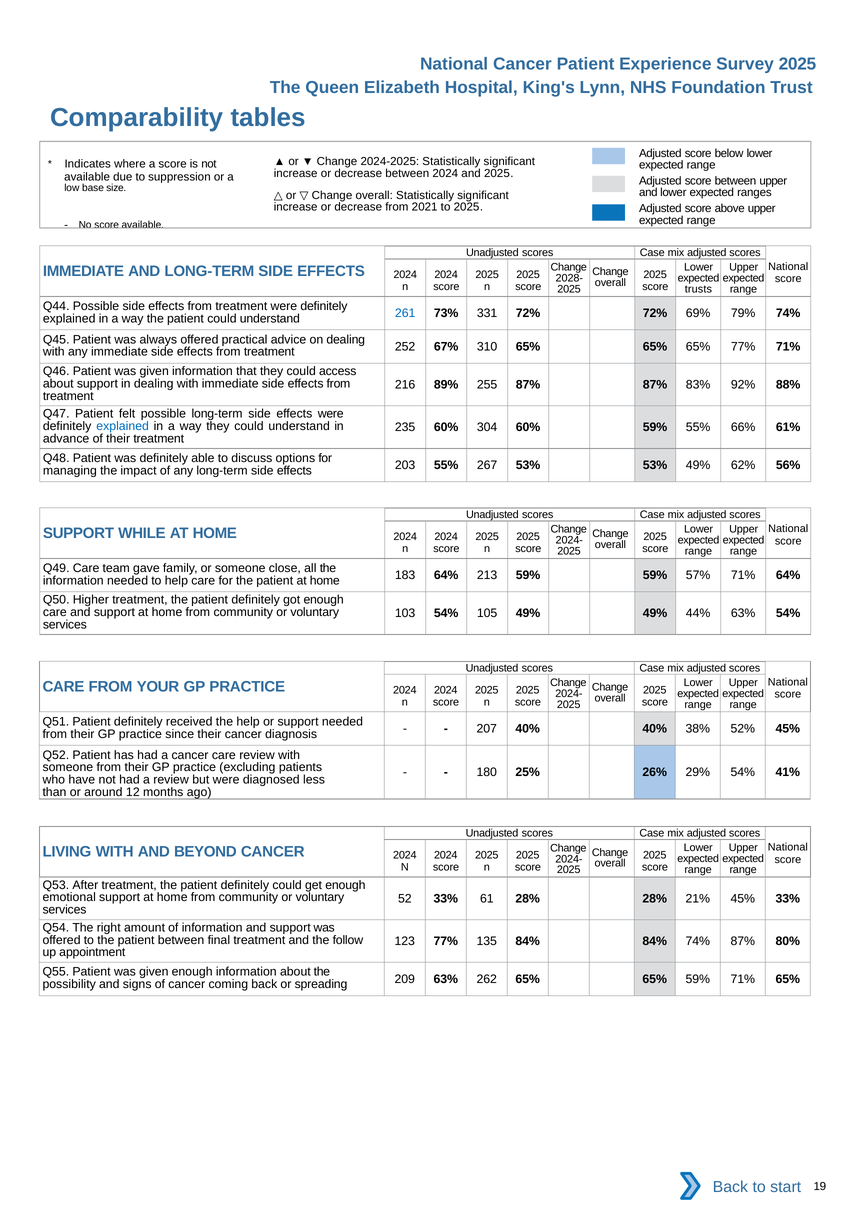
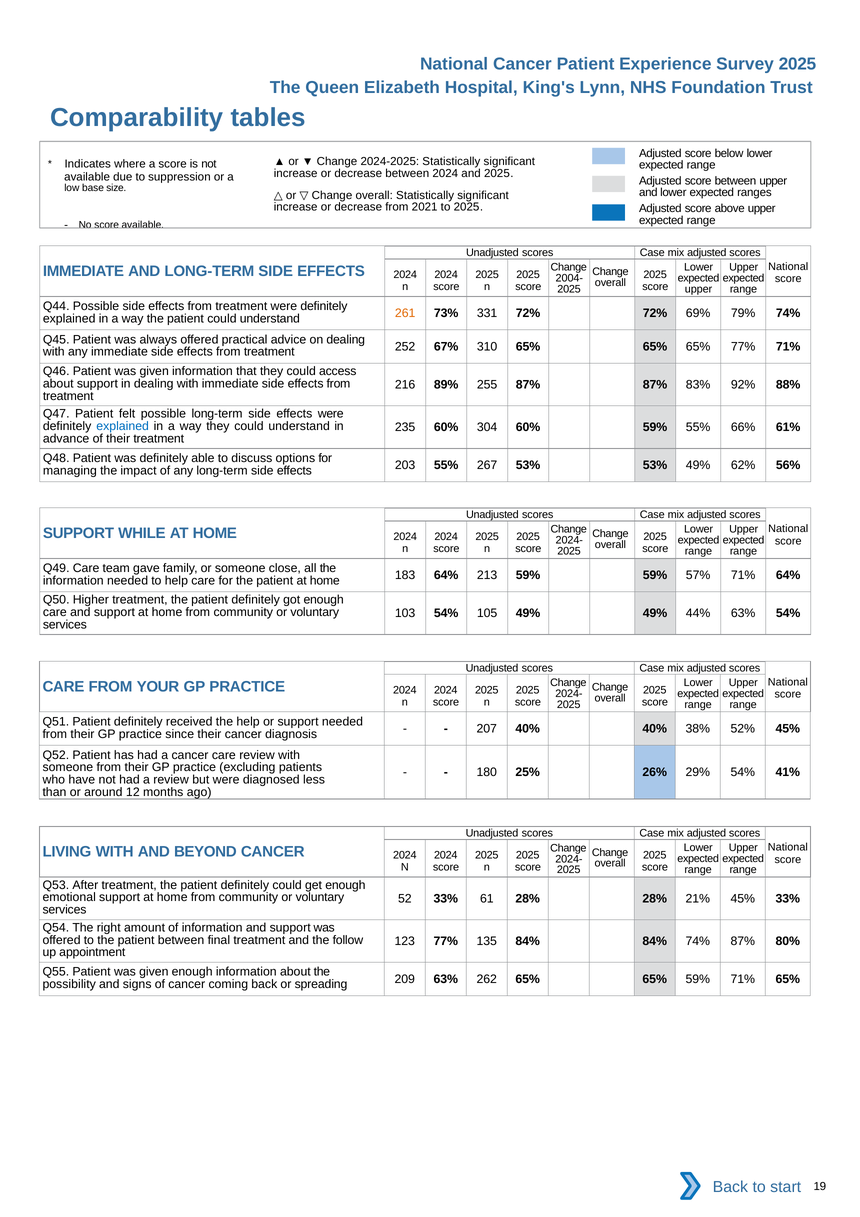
2028-: 2028- -> 2004-
trusts at (698, 289): trusts -> upper
261 colour: blue -> orange
